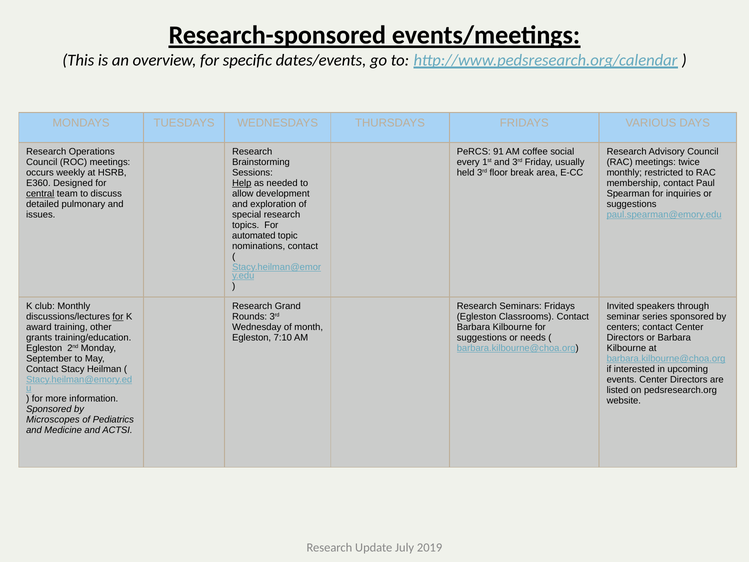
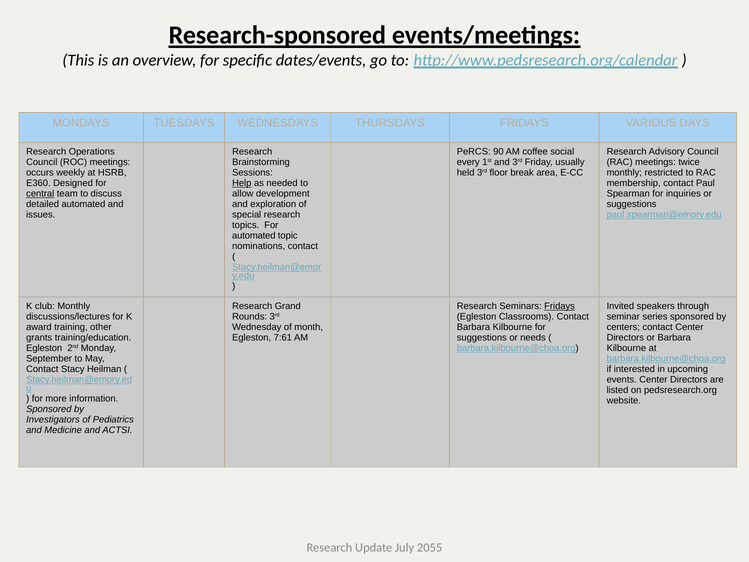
91: 91 -> 90
detailed pulmonary: pulmonary -> automated
Fridays at (560, 306) underline: none -> present
for at (118, 316) underline: present -> none
7:10: 7:10 -> 7:61
Microscopes: Microscopes -> Investigators
2019: 2019 -> 2055
